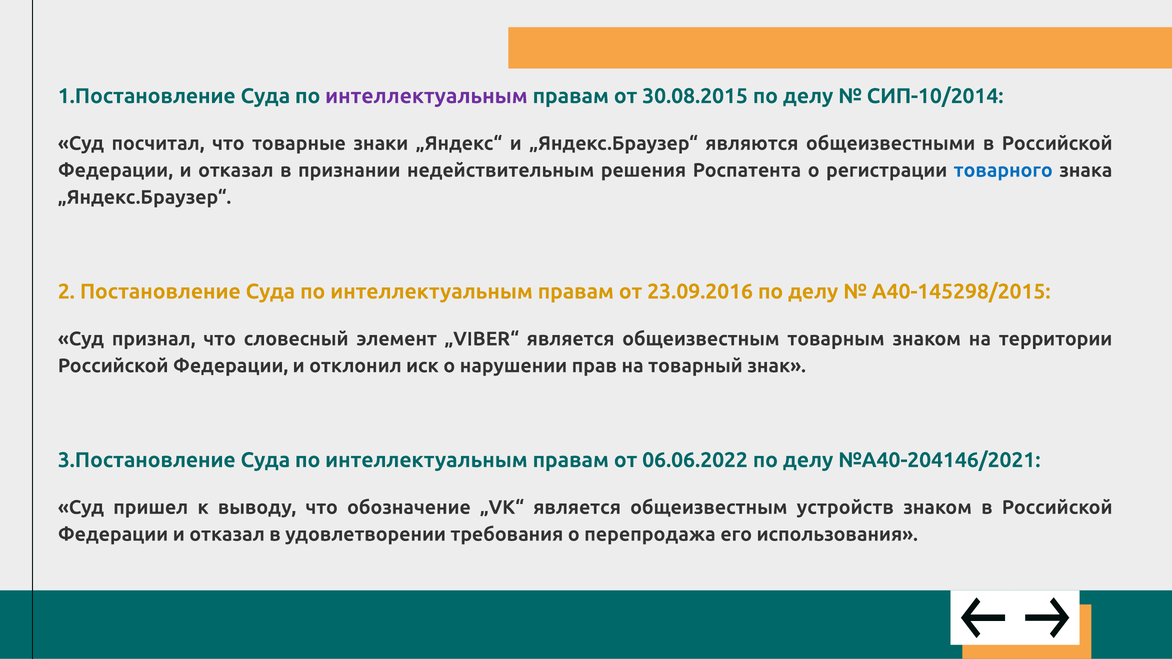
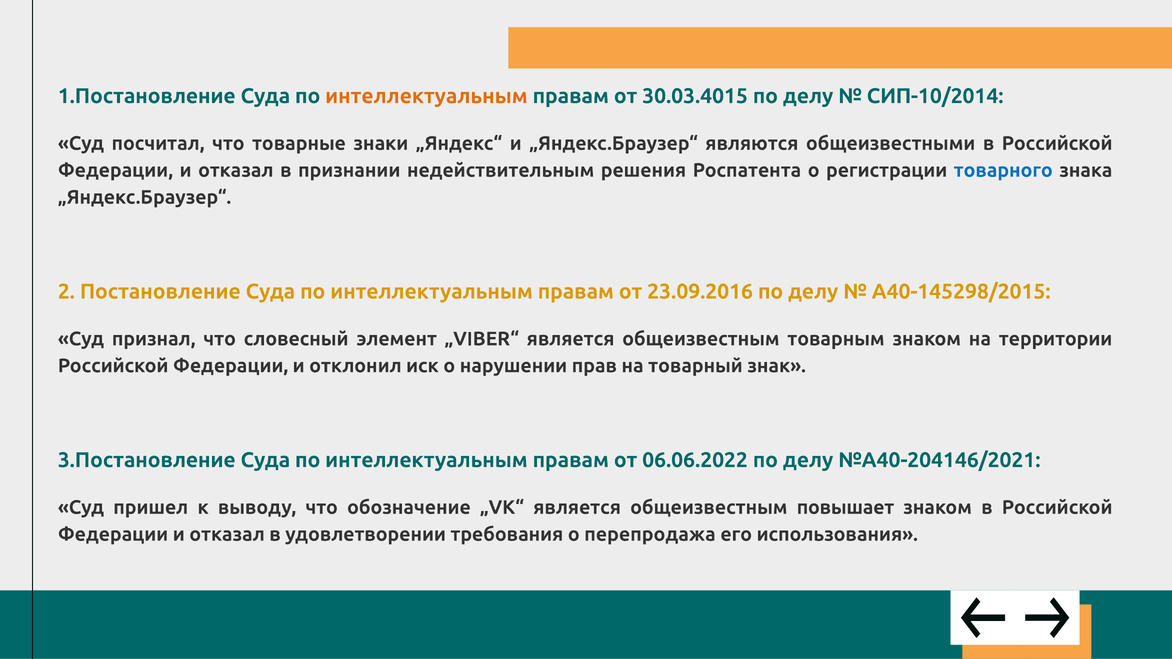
интеллектуальным at (426, 96) colour: purple -> orange
30.08.2015: 30.08.2015 -> 30.03.4015
устройств: устройств -> повышает
